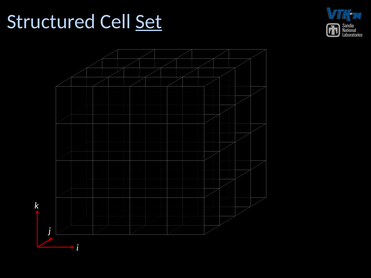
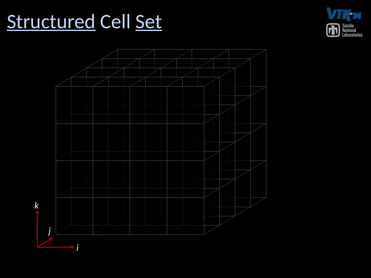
Structured underline: none -> present
